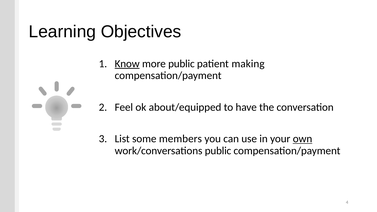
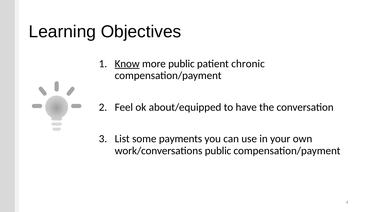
making: making -> chronic
members: members -> payments
own underline: present -> none
